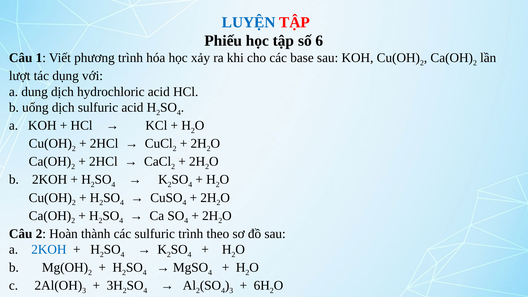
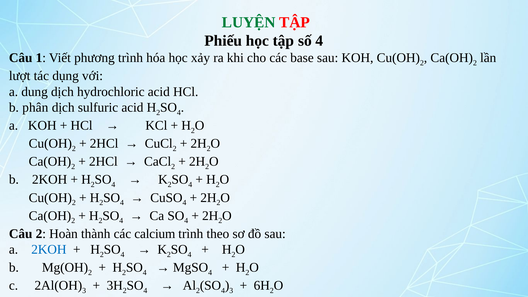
LUYỆN colour: blue -> green
số 6: 6 -> 4
uống: uống -> phân
các sulfuric: sulfuric -> calcium
